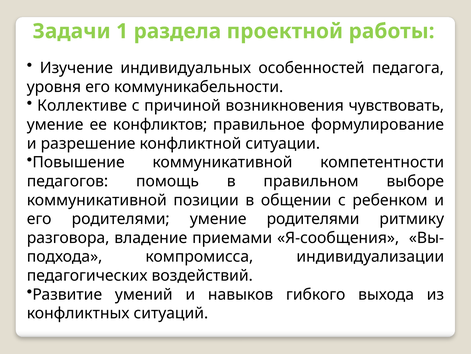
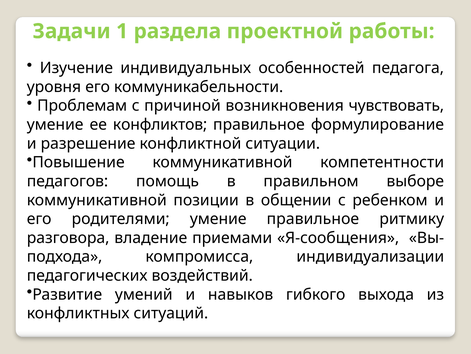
Коллективе: Коллективе -> Проблемам
умение родителями: родителями -> правильное
